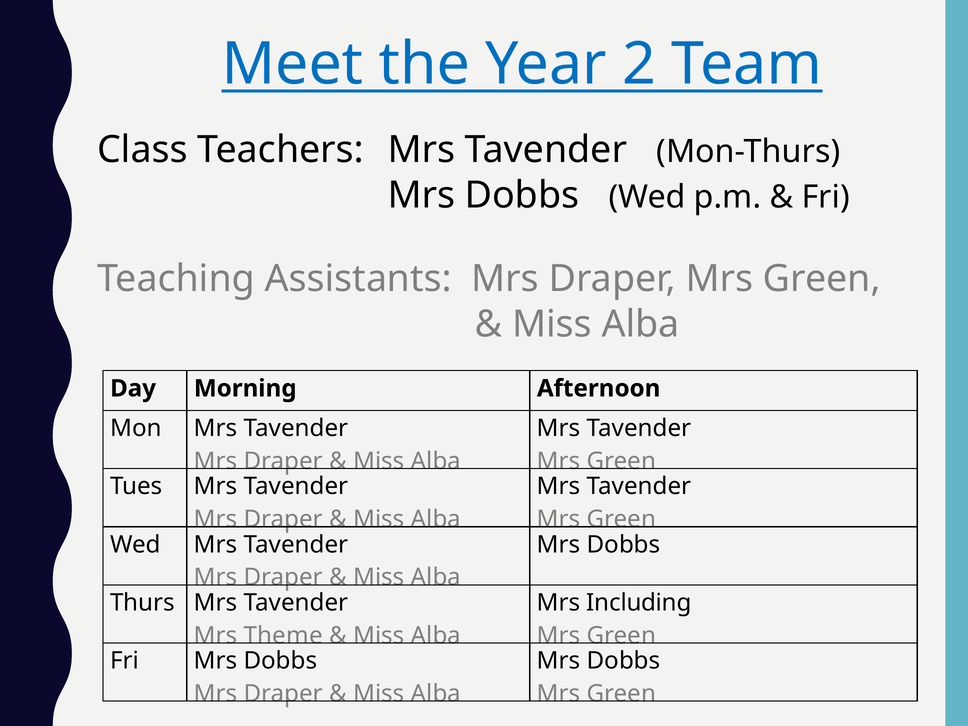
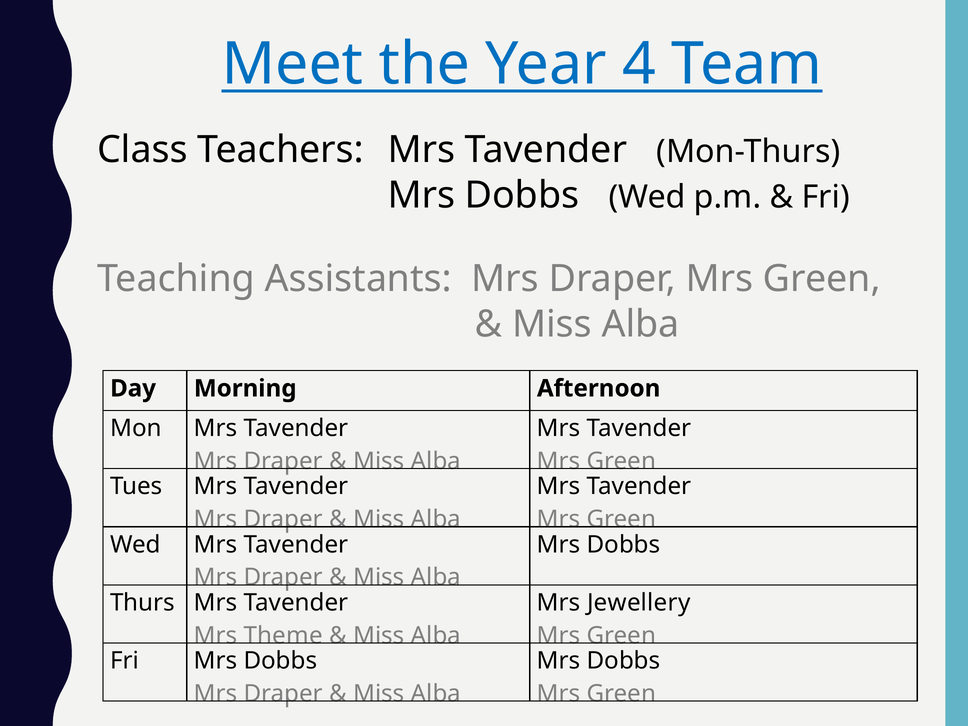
2: 2 -> 4
Including: Including -> Jewellery
